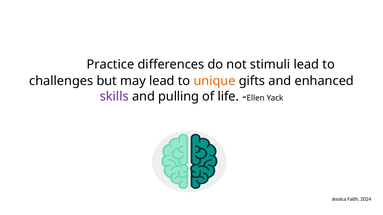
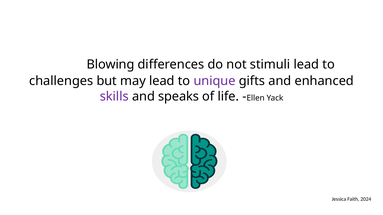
Practice: Practice -> Blowing
unique colour: orange -> purple
pulling: pulling -> speaks
